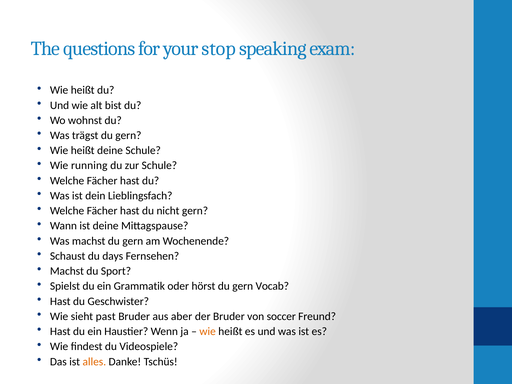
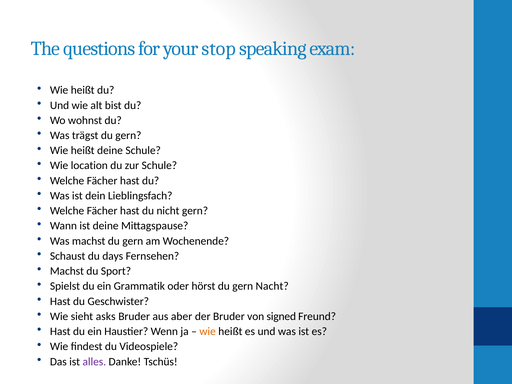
running: running -> location
Vocab: Vocab -> Nacht
past: past -> asks
soccer: soccer -> signed
alles colour: orange -> purple
